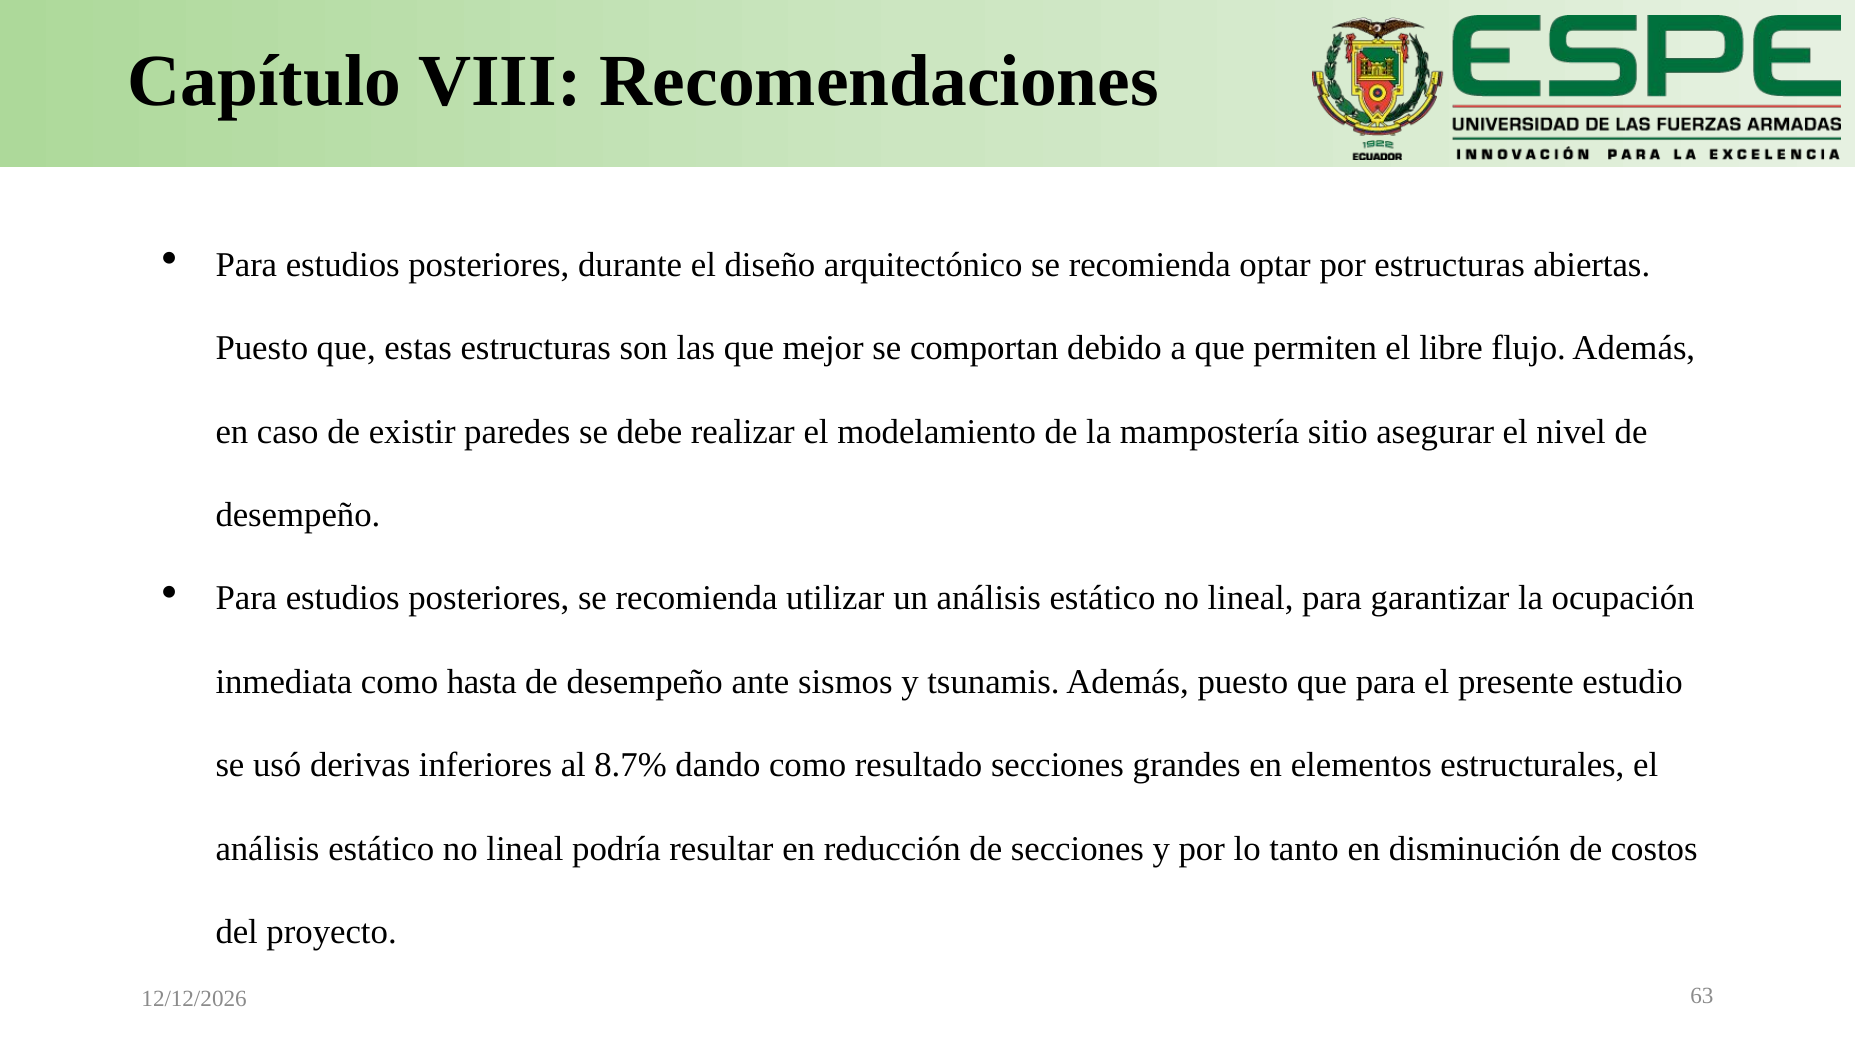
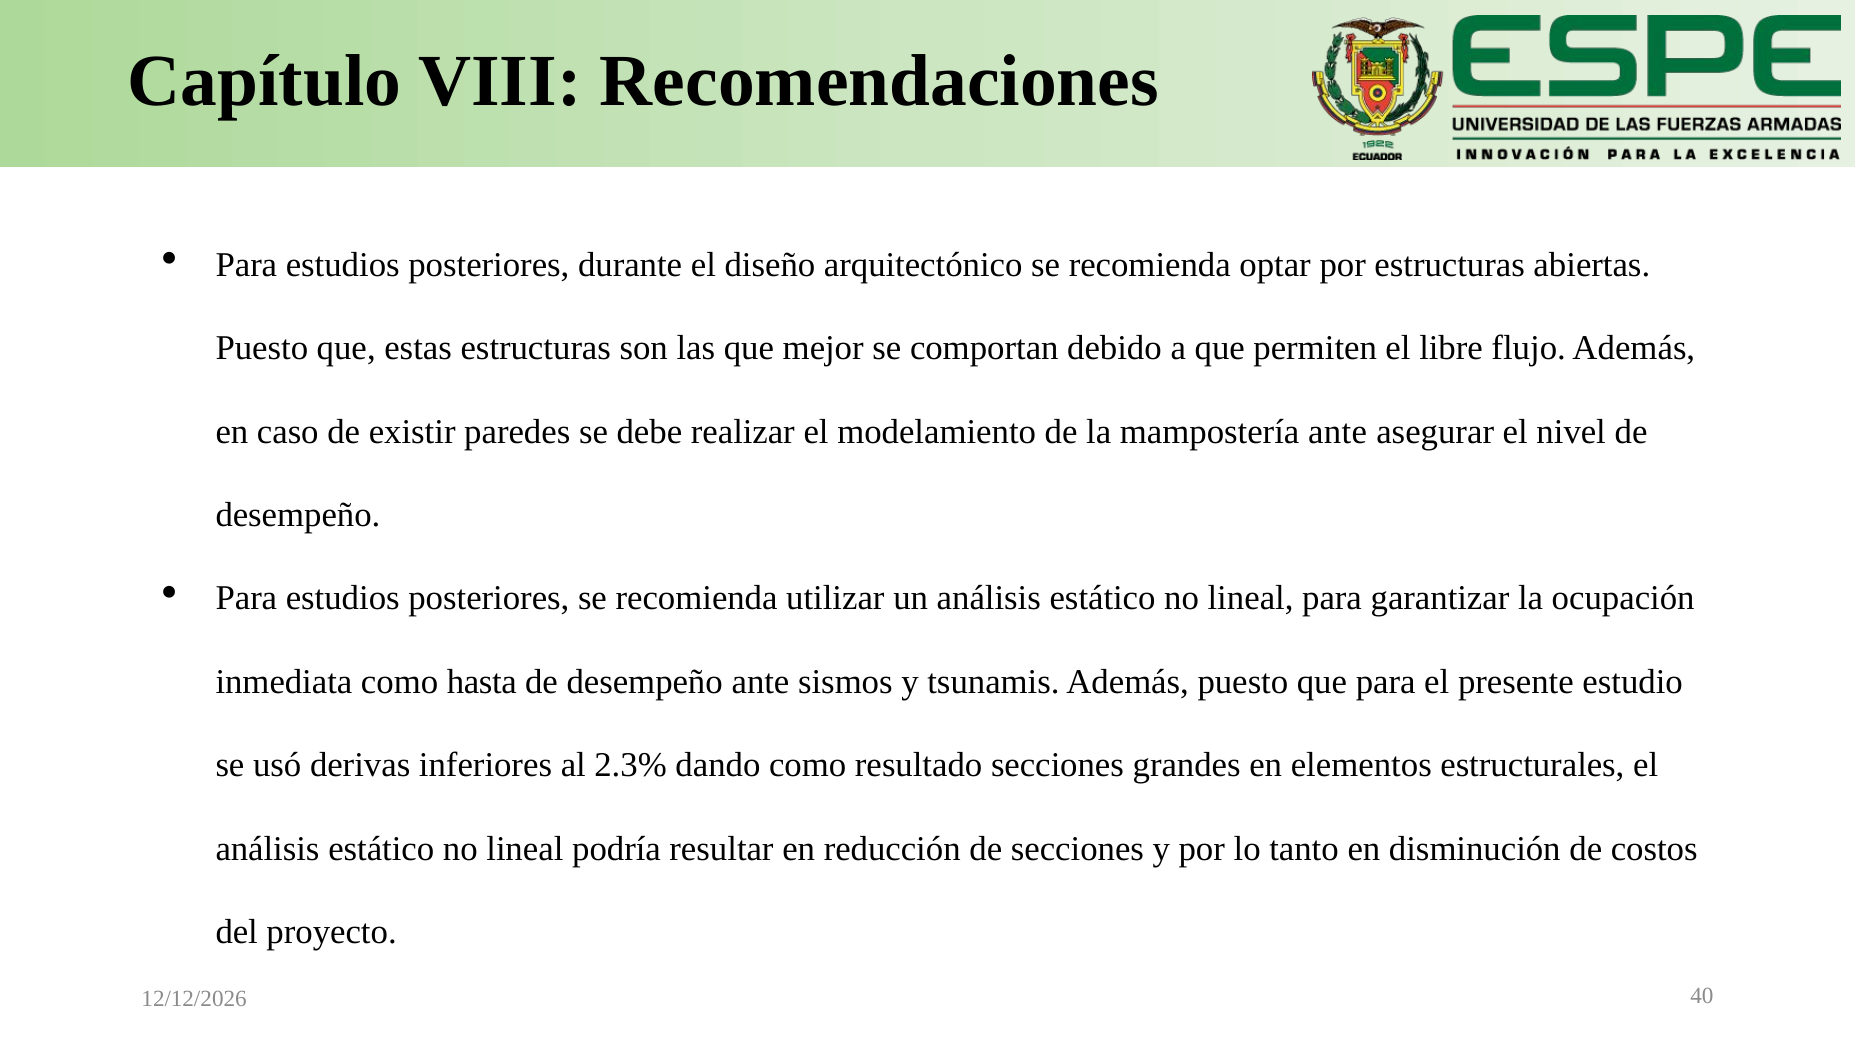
mampostería sitio: sitio -> ante
8.7%: 8.7% -> 2.3%
63: 63 -> 40
